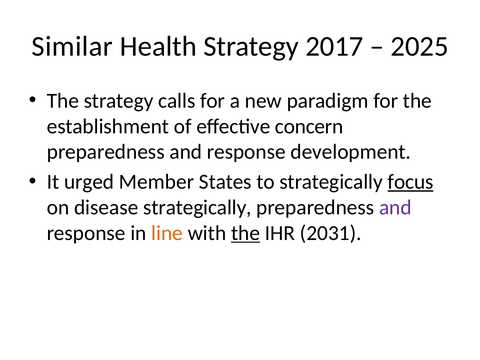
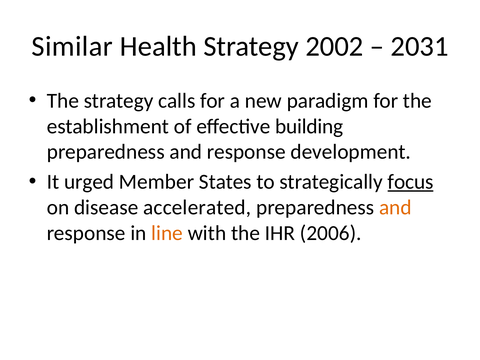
2017: 2017 -> 2002
2025: 2025 -> 2031
concern: concern -> building
disease strategically: strategically -> accelerated
and at (395, 207) colour: purple -> orange
the at (246, 233) underline: present -> none
2031: 2031 -> 2006
